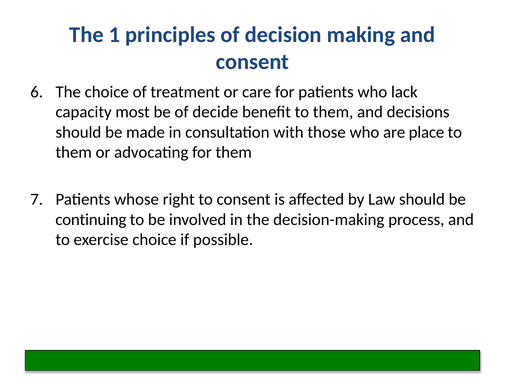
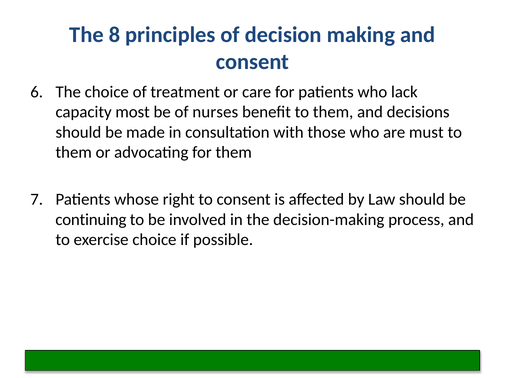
1: 1 -> 8
decide: decide -> nurses
place: place -> must
